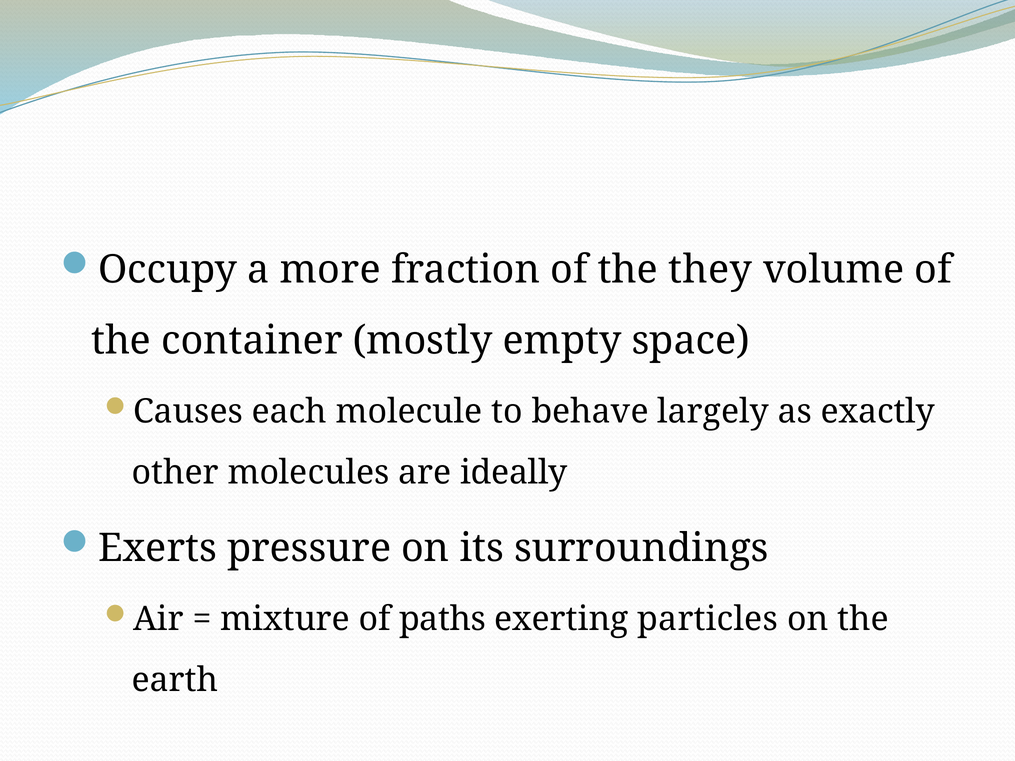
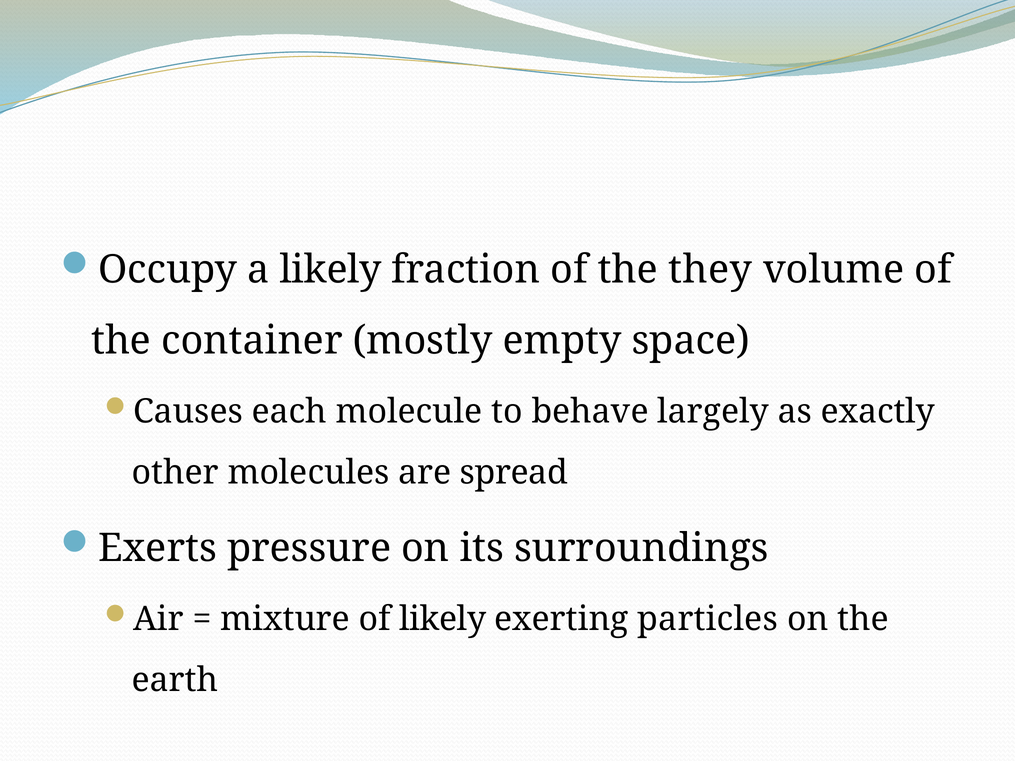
a more: more -> likely
ideally: ideally -> spread
of paths: paths -> likely
